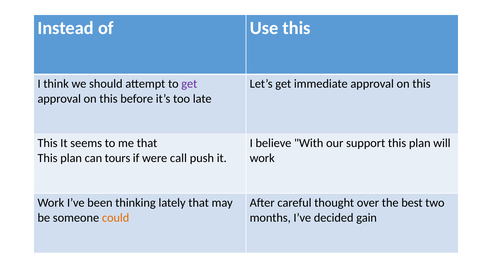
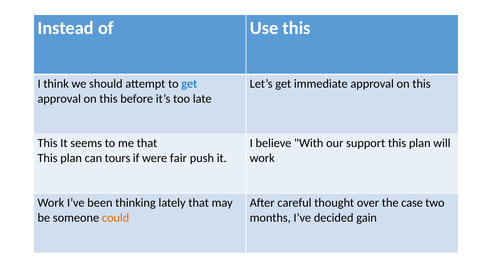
get at (189, 84) colour: purple -> blue
call: call -> fair
best: best -> case
